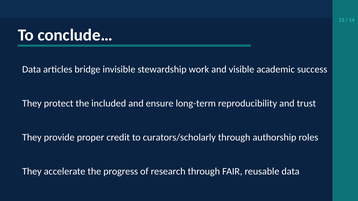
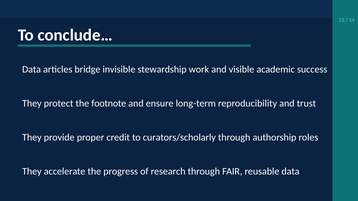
included: included -> footnote
